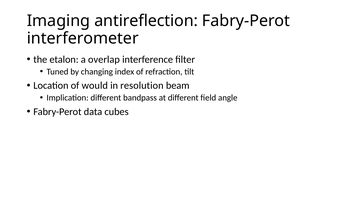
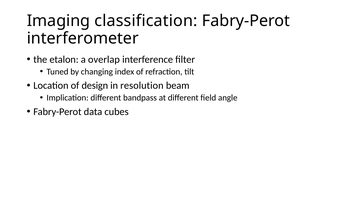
antireflection: antireflection -> classification
would: would -> design
